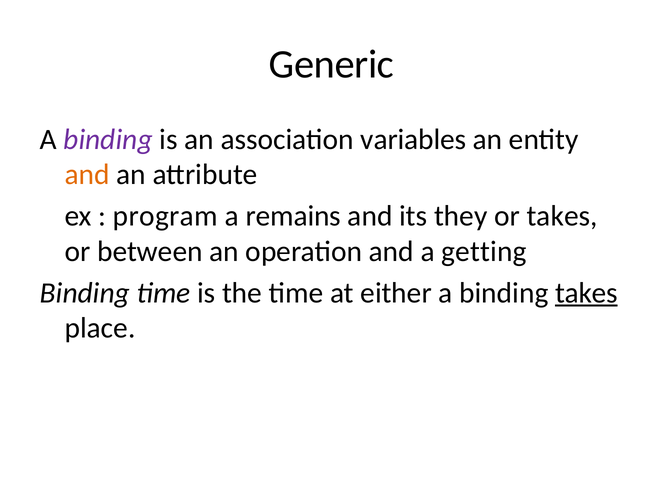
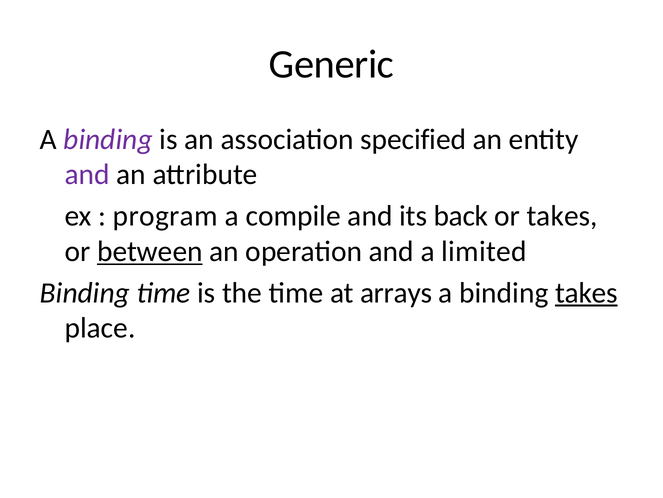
variables: variables -> specified
and at (87, 174) colour: orange -> purple
remains: remains -> compile
they: they -> back
between underline: none -> present
getting: getting -> limited
either: either -> arrays
